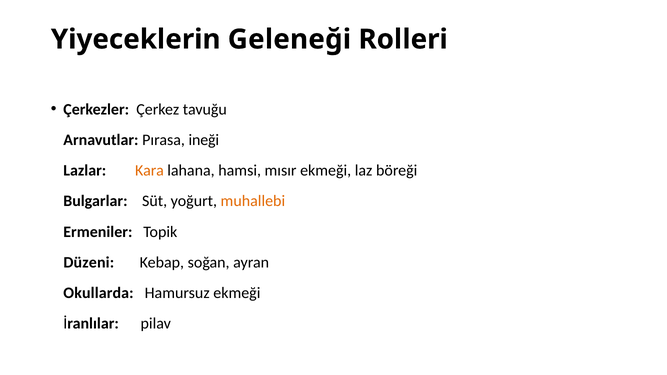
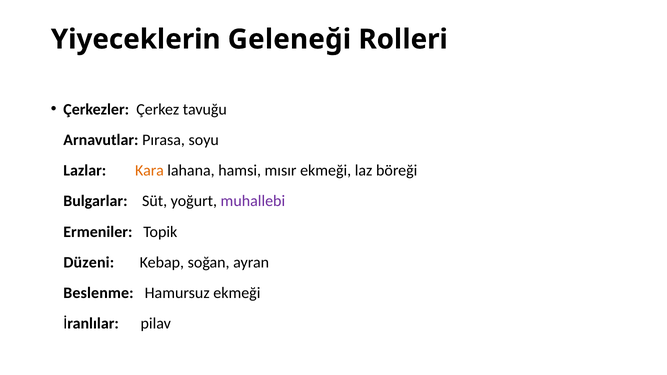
ineği: ineği -> soyu
muhallebi colour: orange -> purple
Okullarda: Okullarda -> Beslenme
